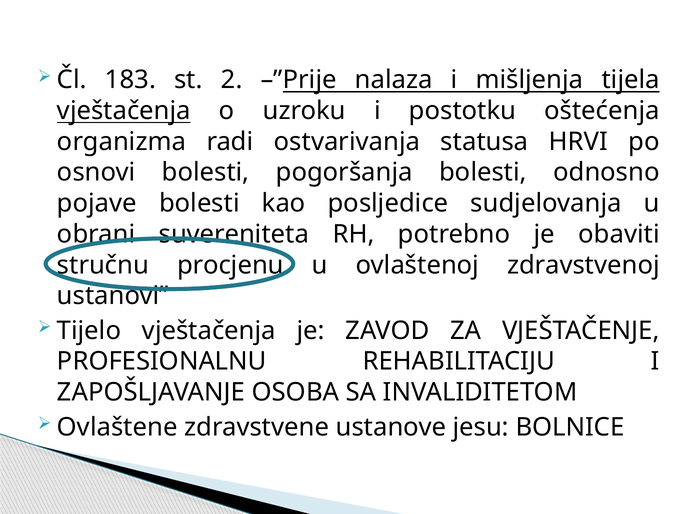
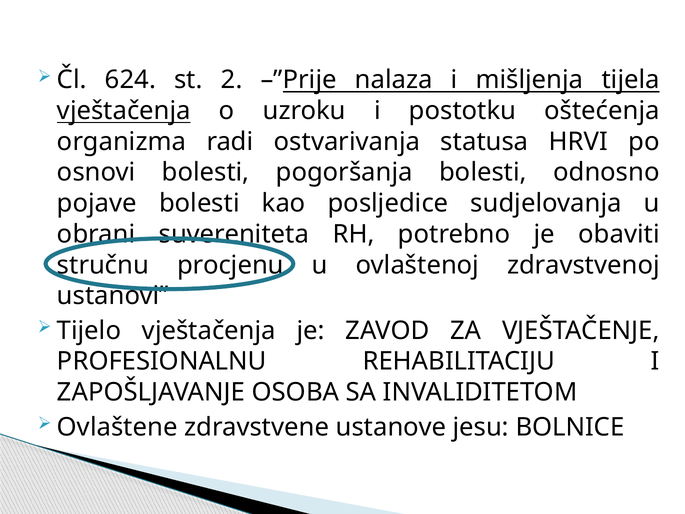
183: 183 -> 624
